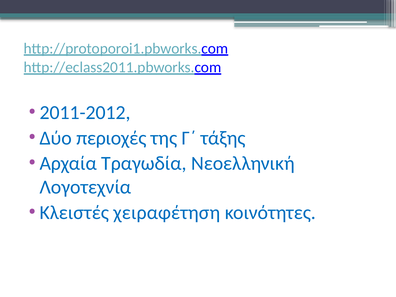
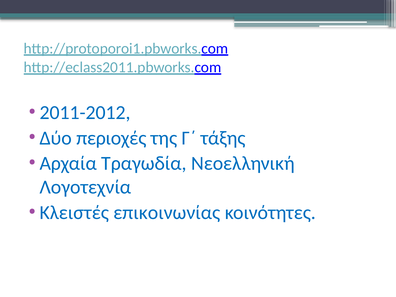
χειραφέτηση: χειραφέτηση -> επικοινωνίας
